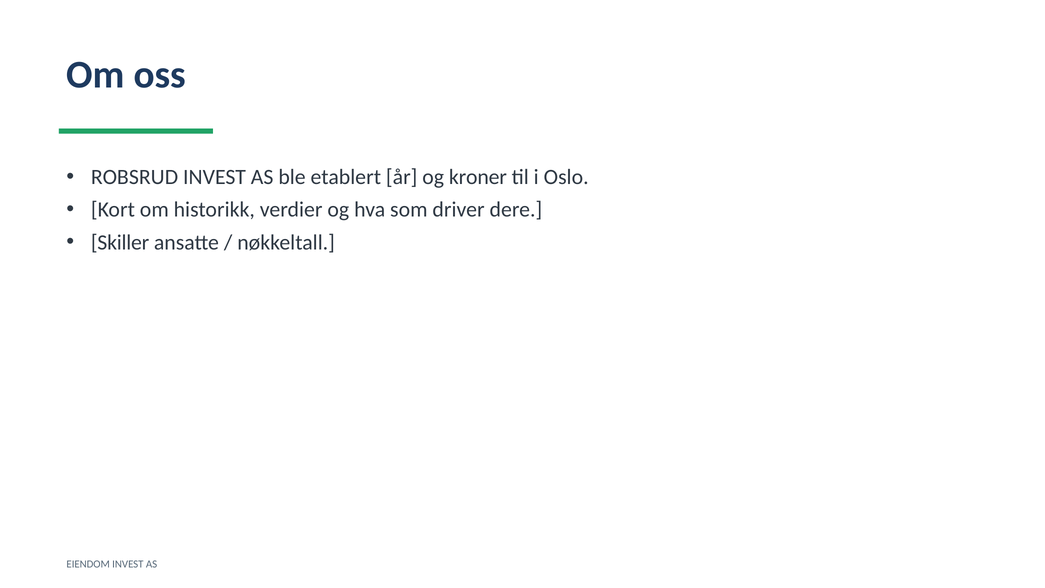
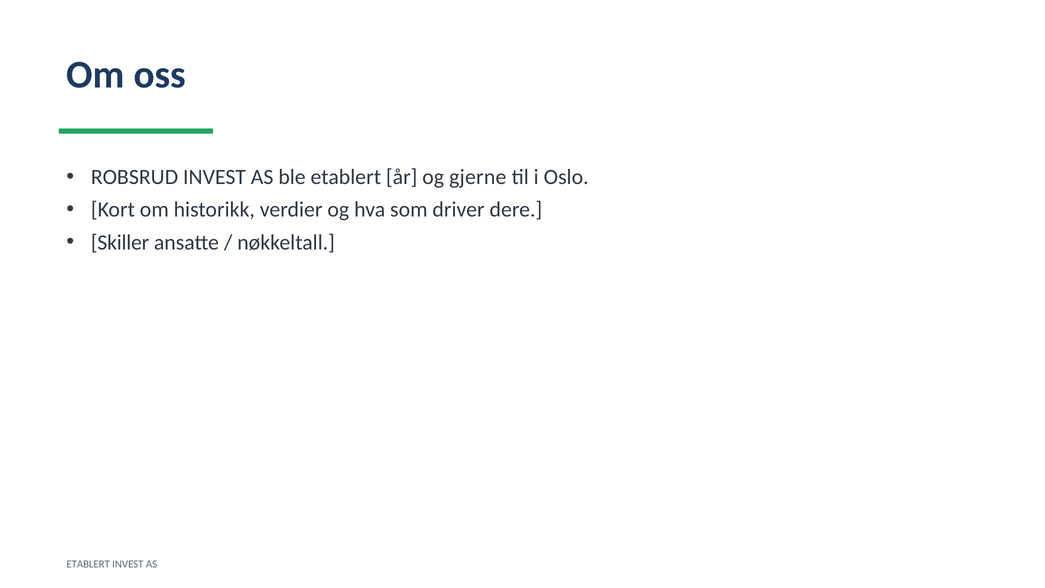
kroner: kroner -> gjerne
EIENDOM at (88, 564): EIENDOM -> ETABLERT
